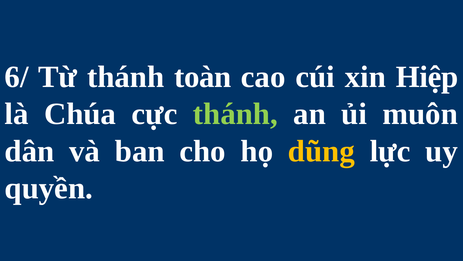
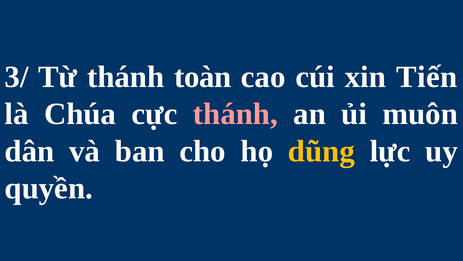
6/: 6/ -> 3/
Hiệp: Hiệp -> Tiến
thánh at (235, 114) colour: light green -> pink
